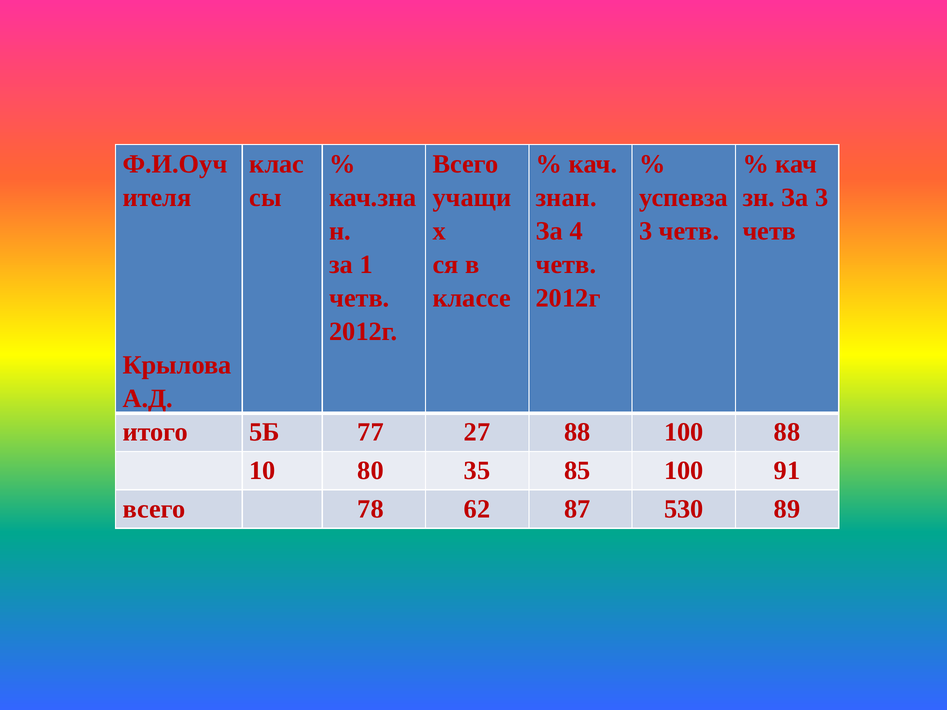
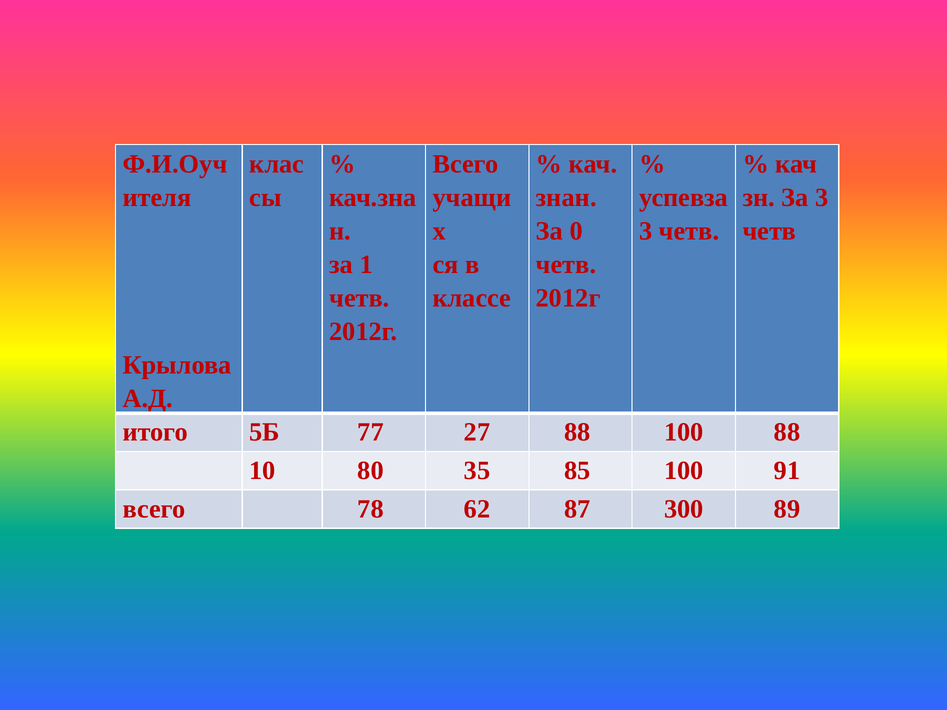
4: 4 -> 0
530: 530 -> 300
